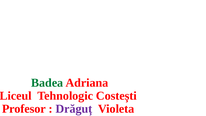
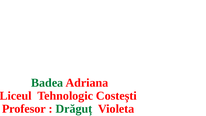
Drăguț colour: purple -> green
